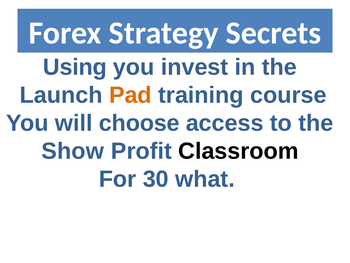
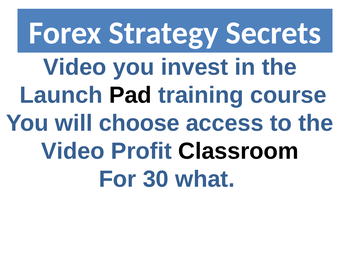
Using at (75, 67): Using -> Video
Pad colour: orange -> black
Show at (73, 151): Show -> Video
